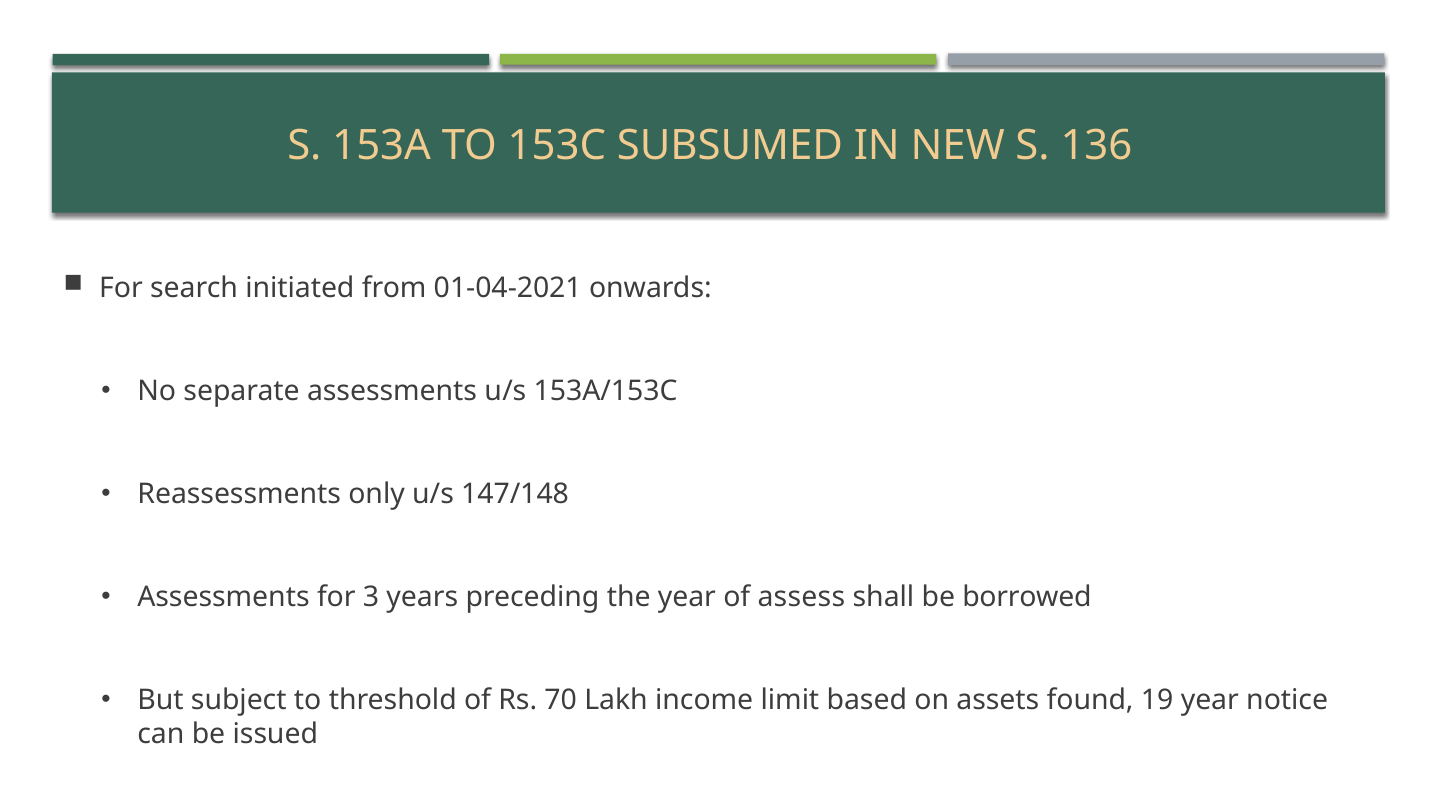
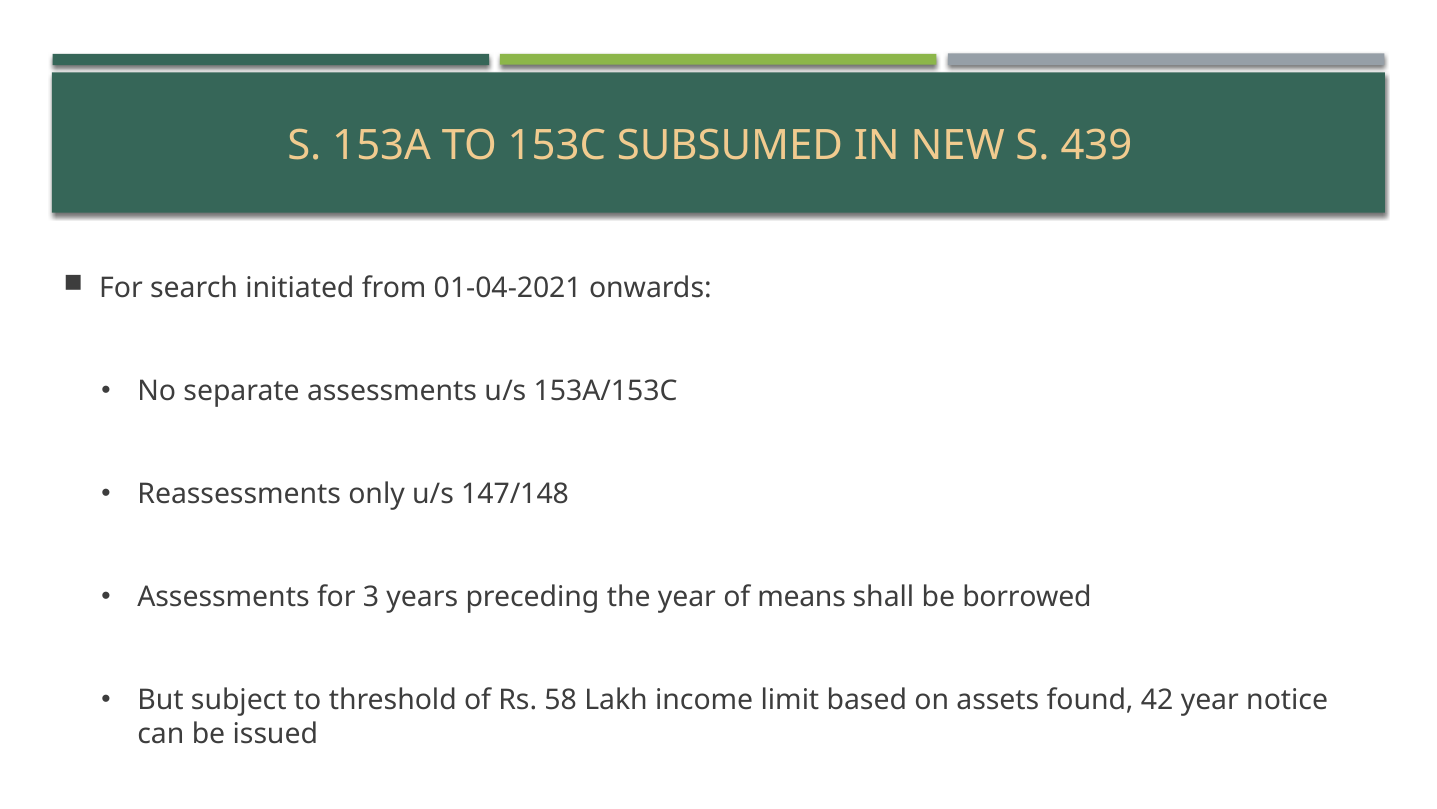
136: 136 -> 439
assess: assess -> means
70: 70 -> 58
19: 19 -> 42
